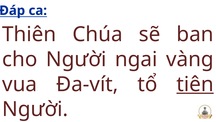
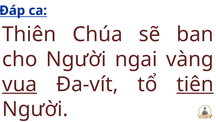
vua underline: none -> present
